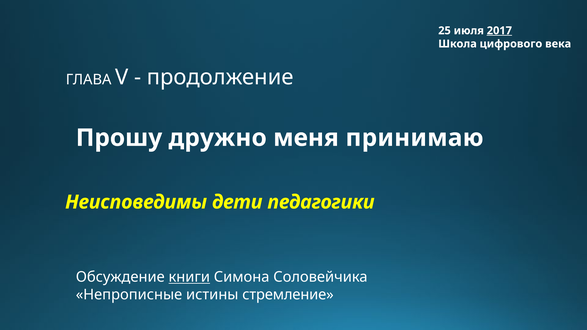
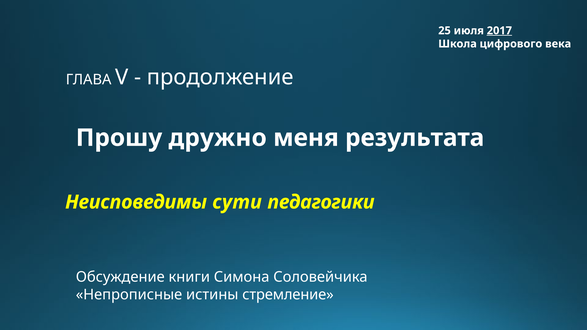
принимаю: принимаю -> результата
дети: дети -> сути
книги underline: present -> none
